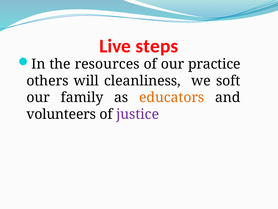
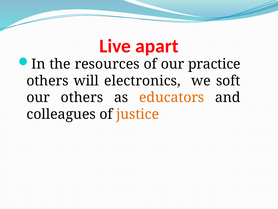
steps: steps -> apart
cleanliness: cleanliness -> electronics
our family: family -> others
volunteers: volunteers -> colleagues
justice colour: purple -> orange
